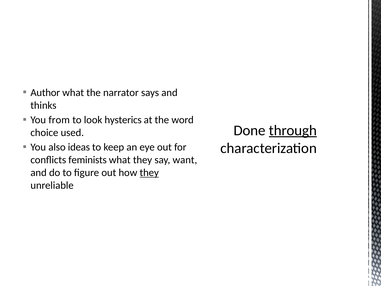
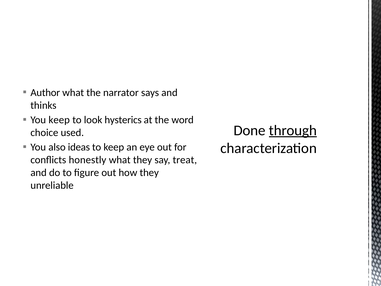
You from: from -> keep
feminists: feminists -> honestly
want: want -> treat
they at (149, 173) underline: present -> none
